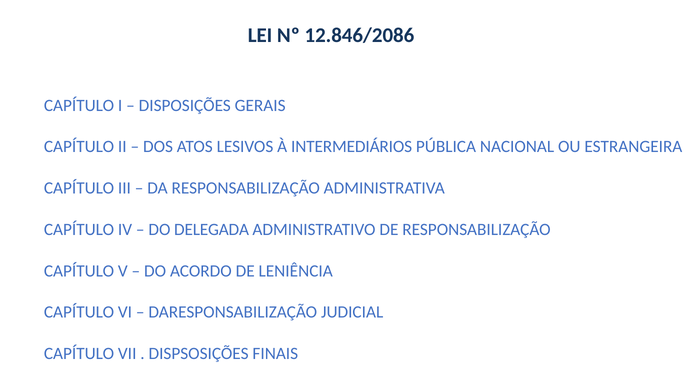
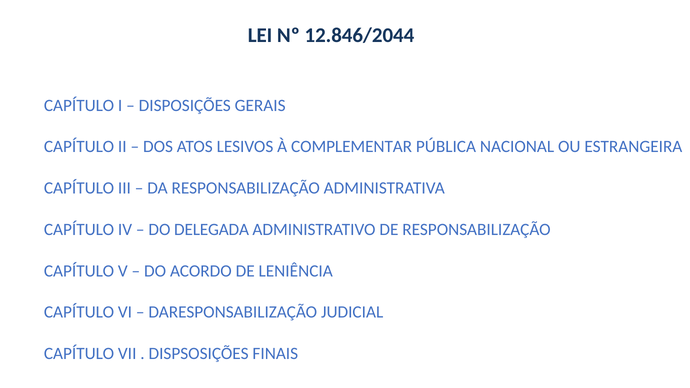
12.846/2086: 12.846/2086 -> 12.846/2044
INTERMEDIÁRIOS: INTERMEDIÁRIOS -> COMPLEMENTAR
